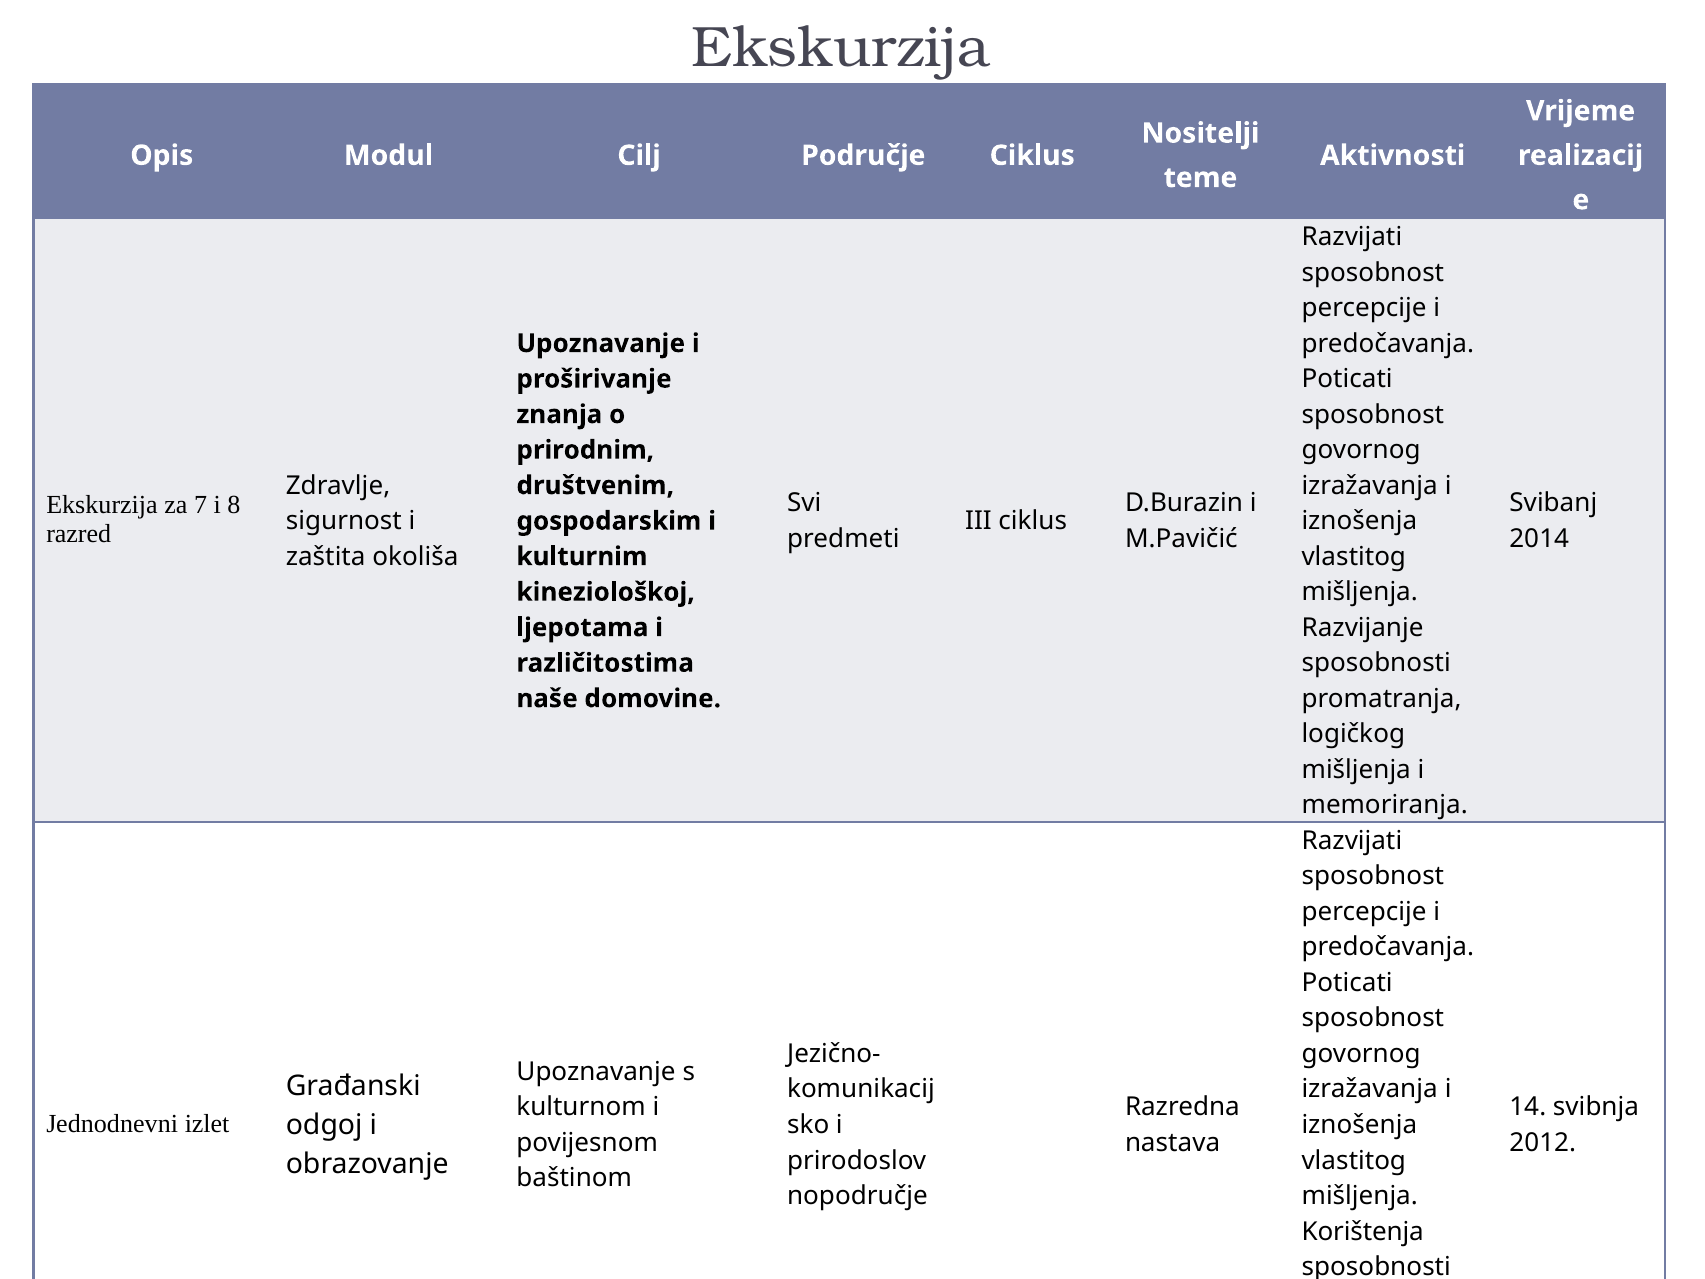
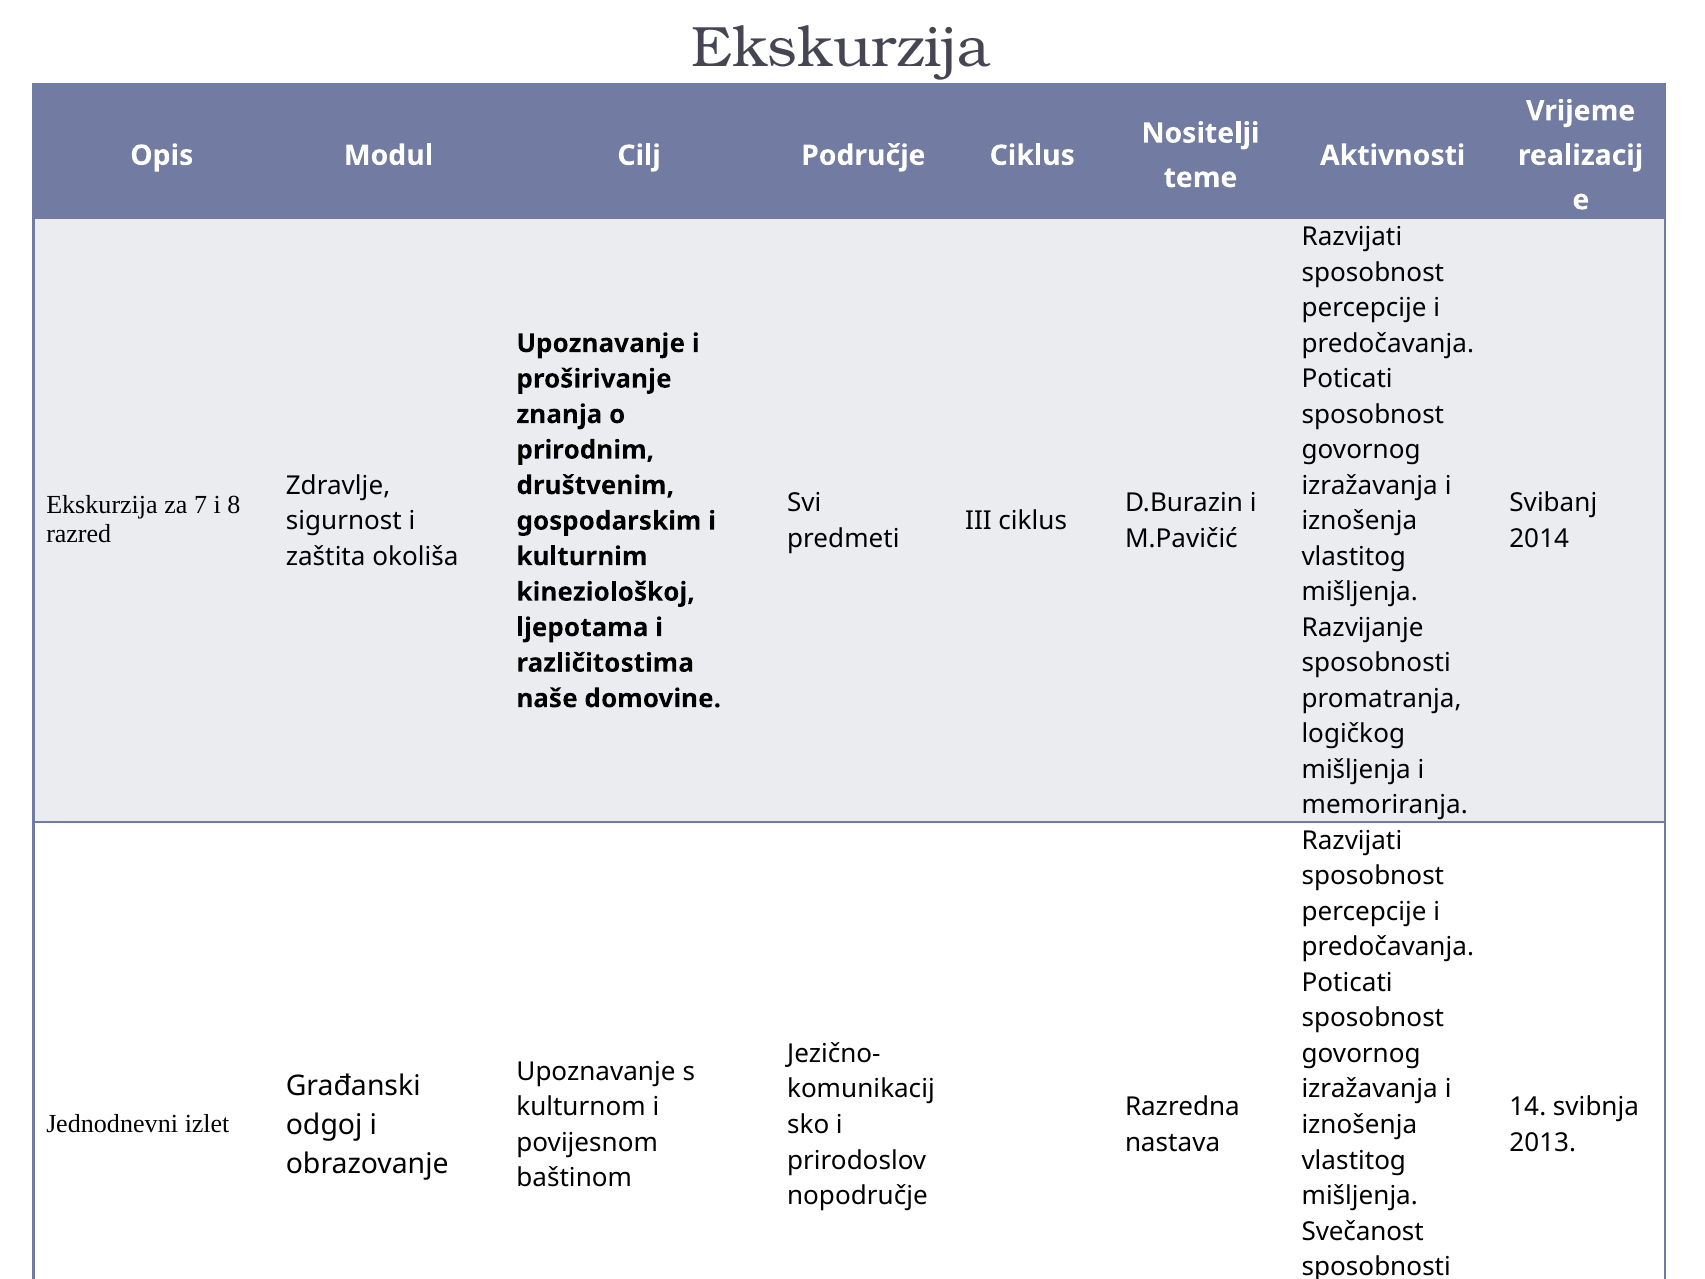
2012: 2012 -> 2013
Korištenja: Korištenja -> Svečanost
